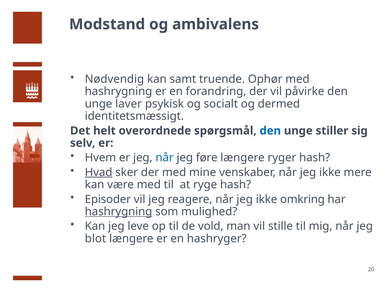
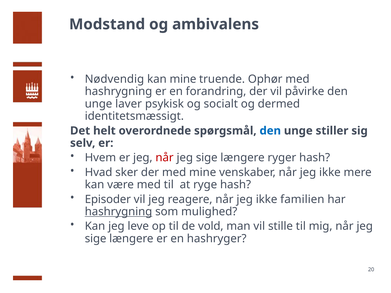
kan samt: samt -> mine
når at (165, 158) colour: blue -> red
føre at (207, 158): føre -> sige
Hvad underline: present -> none
omkring: omkring -> familien
blot at (95, 239): blot -> sige
